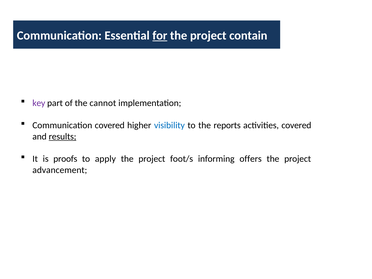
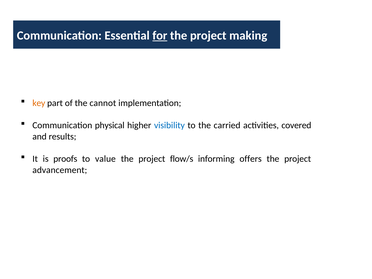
contain: contain -> making
key colour: purple -> orange
Communication covered: covered -> physical
reports: reports -> carried
results underline: present -> none
apply: apply -> value
foot/s: foot/s -> flow/s
